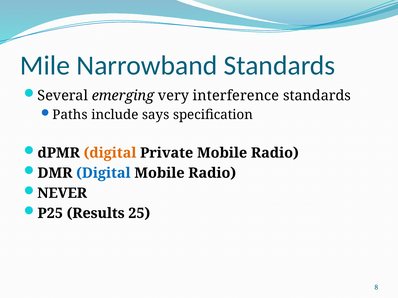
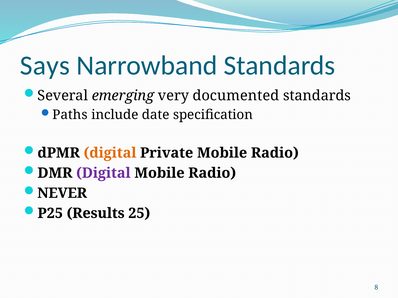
Mile: Mile -> Says
interference: interference -> documented
says: says -> date
Digital at (103, 173) colour: blue -> purple
